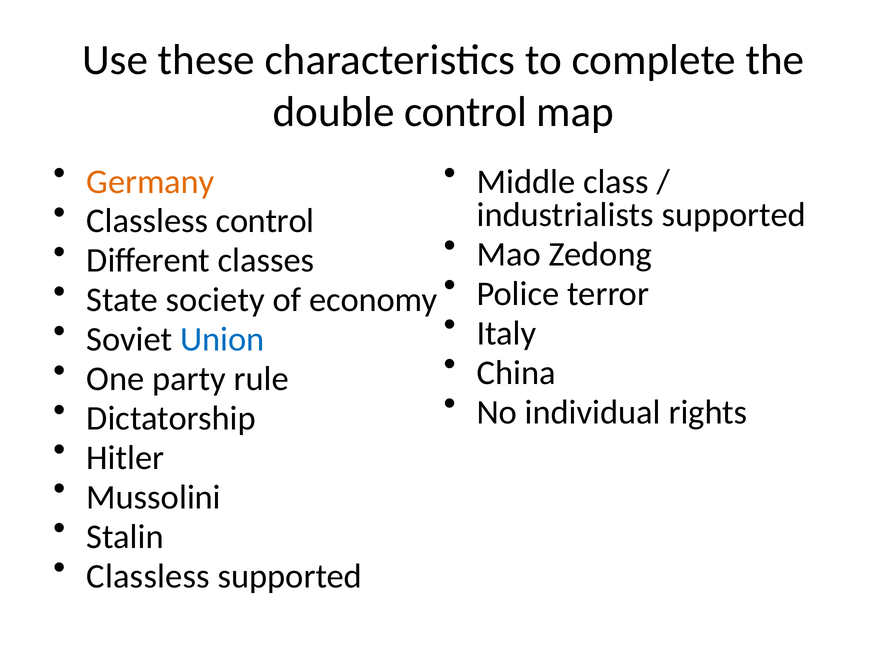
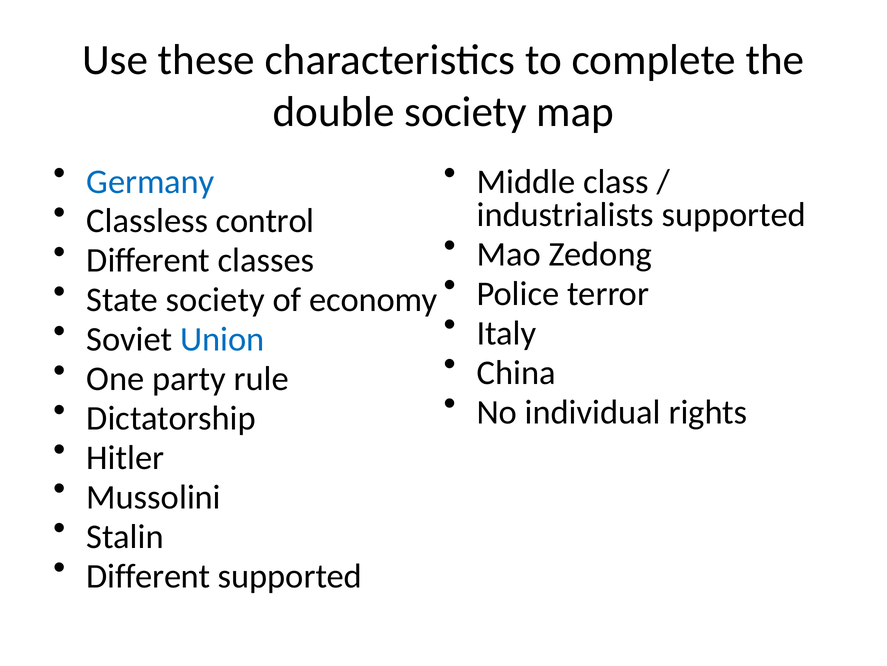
double control: control -> society
Germany colour: orange -> blue
Classless at (148, 576): Classless -> Different
